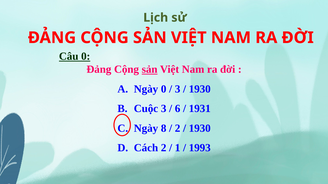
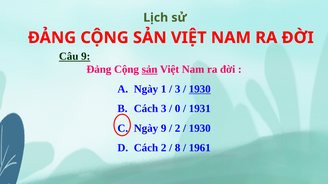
Câu 0: 0 -> 9
Ngày 0: 0 -> 1
1930 at (200, 89) underline: none -> present
Cuộc at (146, 109): Cuộc -> Cách
6: 6 -> 0
Ngày 8: 8 -> 9
1: 1 -> 8
1993: 1993 -> 1961
